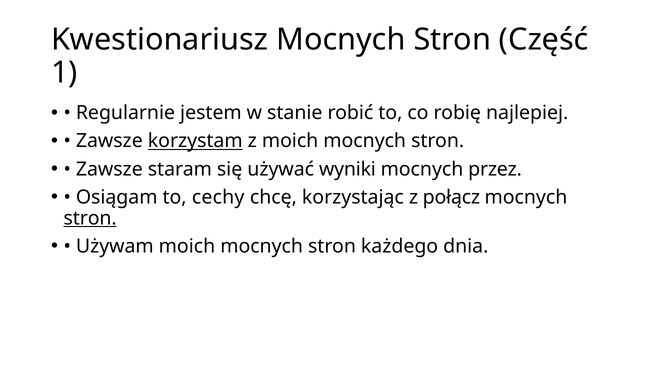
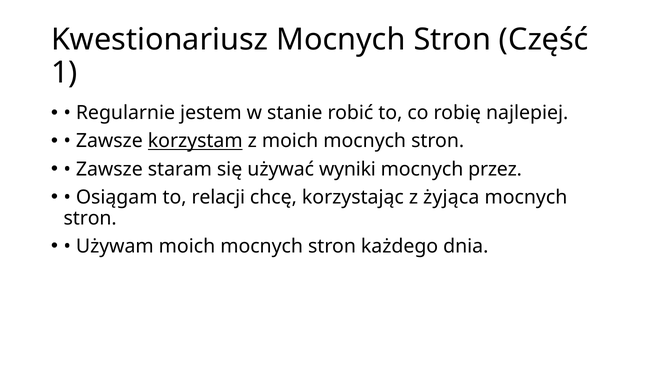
cechy: cechy -> relacji
połącz: połącz -> żyjąca
stron at (90, 218) underline: present -> none
